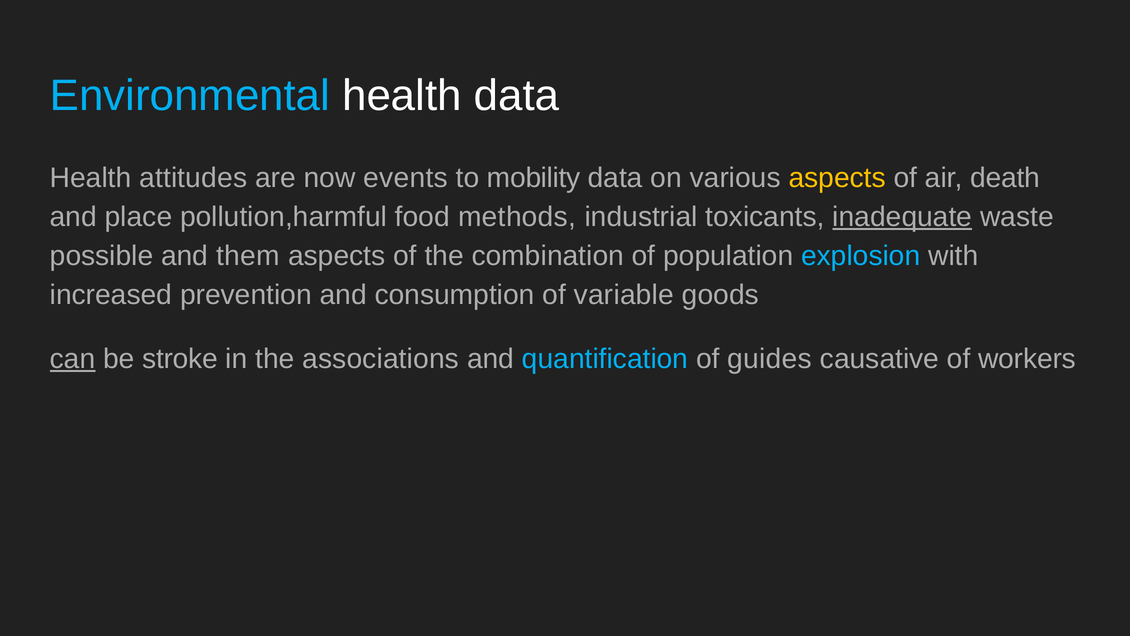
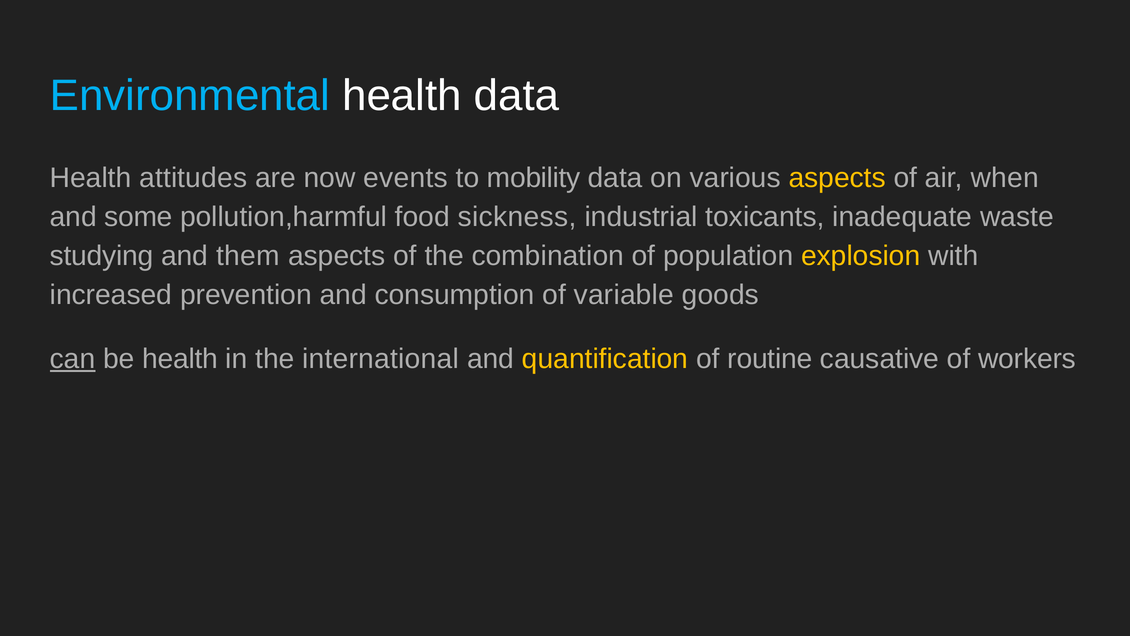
death: death -> when
place: place -> some
methods: methods -> sickness
inadequate underline: present -> none
possible: possible -> studying
explosion colour: light blue -> yellow
be stroke: stroke -> health
associations: associations -> international
quantification colour: light blue -> yellow
guides: guides -> routine
